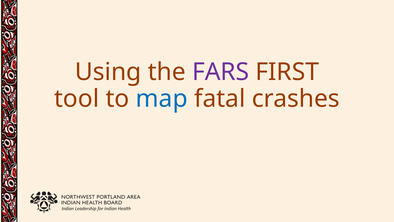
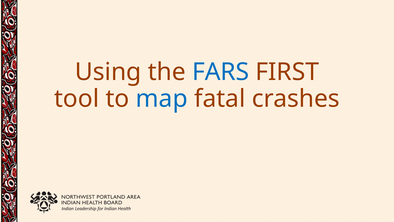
FARS colour: purple -> blue
